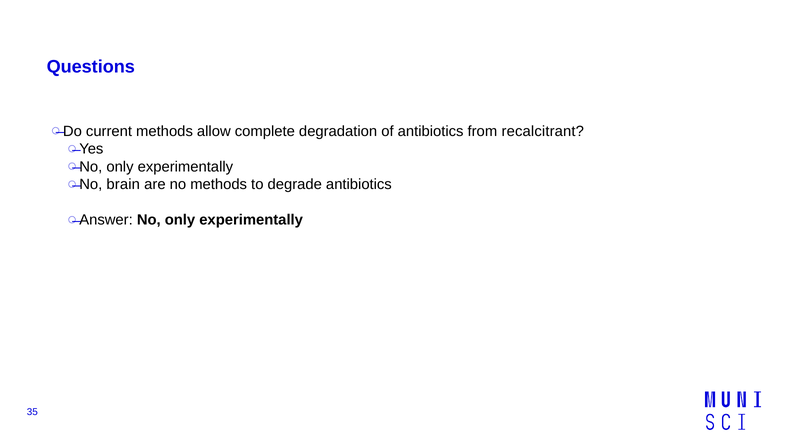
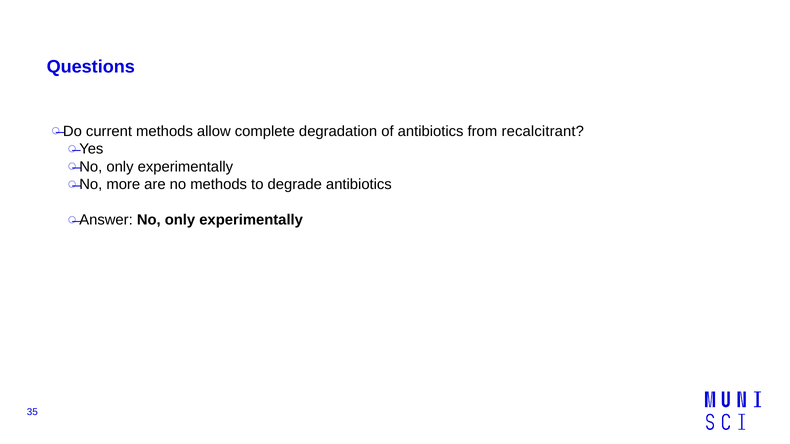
brain: brain -> more
